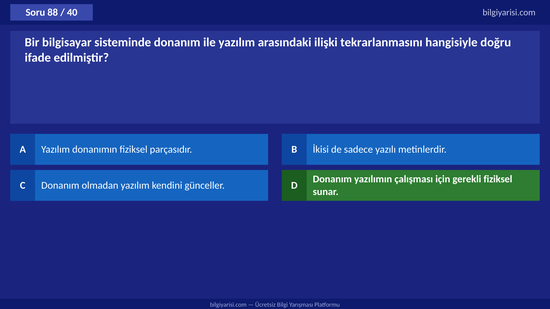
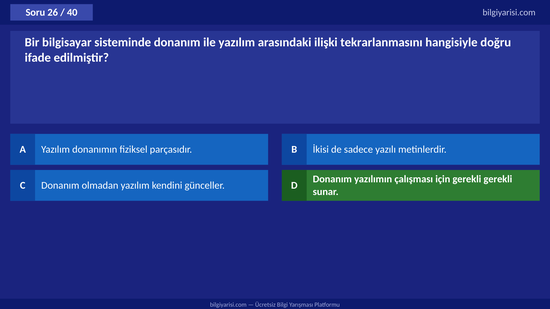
88: 88 -> 26
gerekli fiziksel: fiziksel -> gerekli
